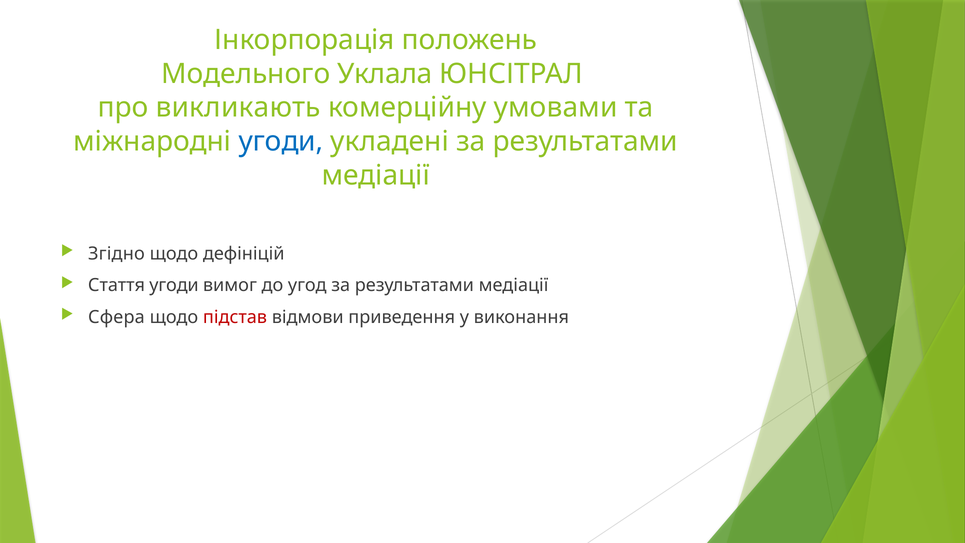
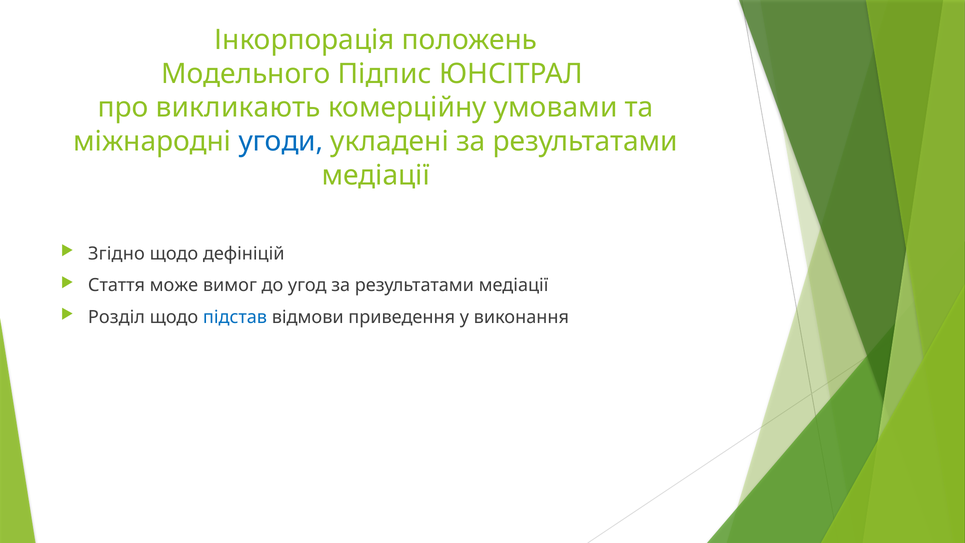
Уклала: Уклала -> Підпис
Стаття угоди: угоди -> може
Сфера: Сфера -> Розділ
підстав colour: red -> blue
